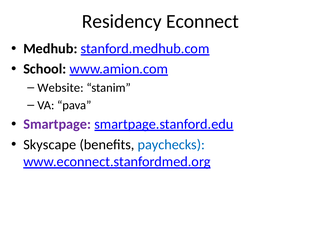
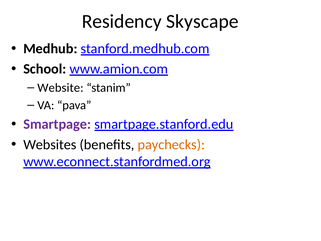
Econnect: Econnect -> Skyscape
Skyscape: Skyscape -> Websites
paychecks colour: blue -> orange
